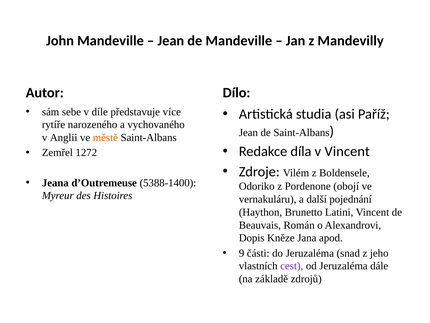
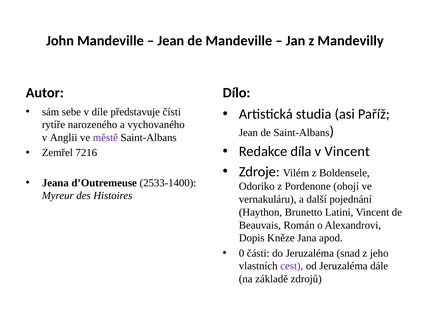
více: více -> čísti
městě colour: orange -> purple
1272: 1272 -> 7216
5388-1400: 5388-1400 -> 2533-1400
9: 9 -> 0
